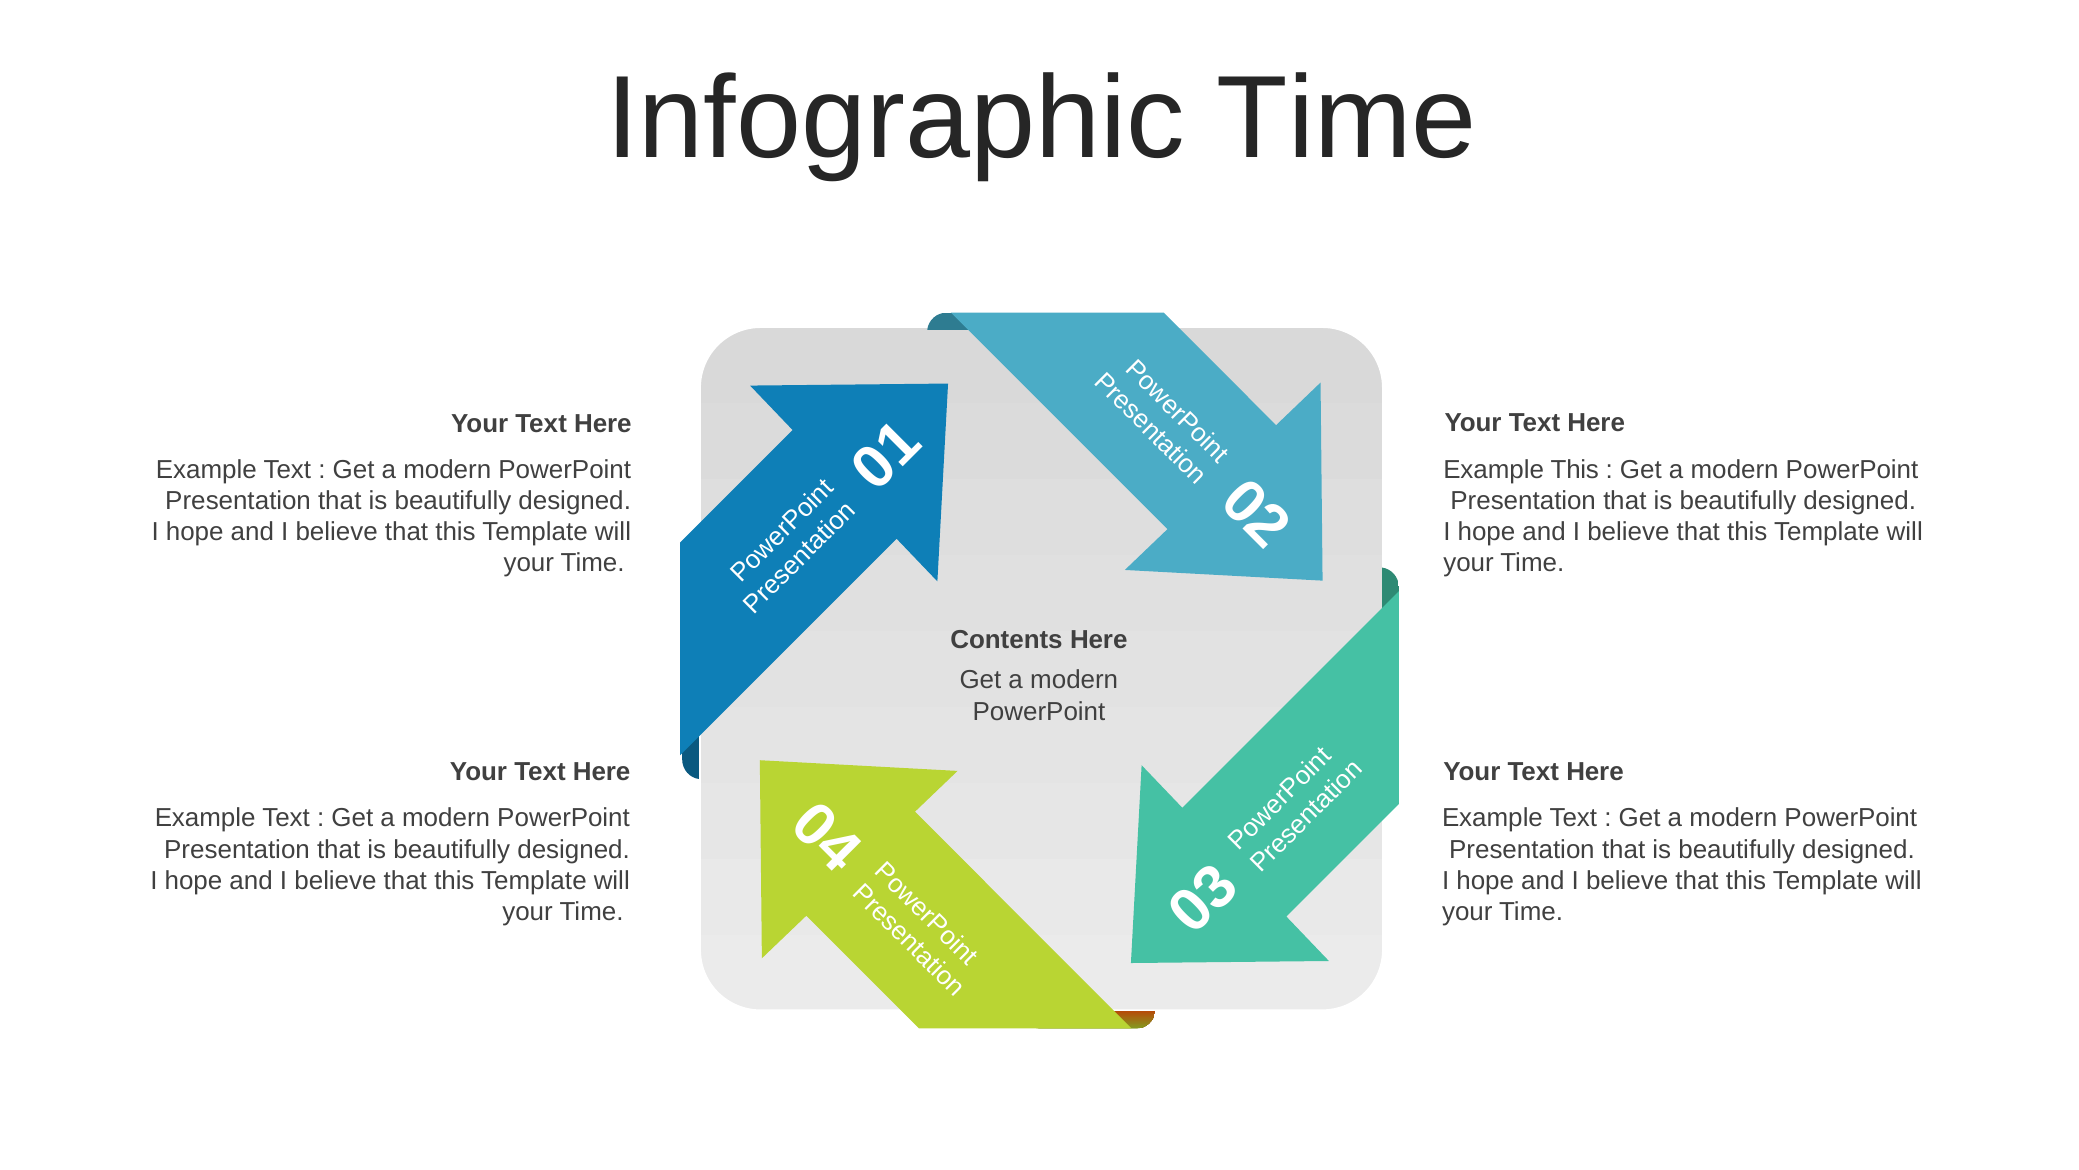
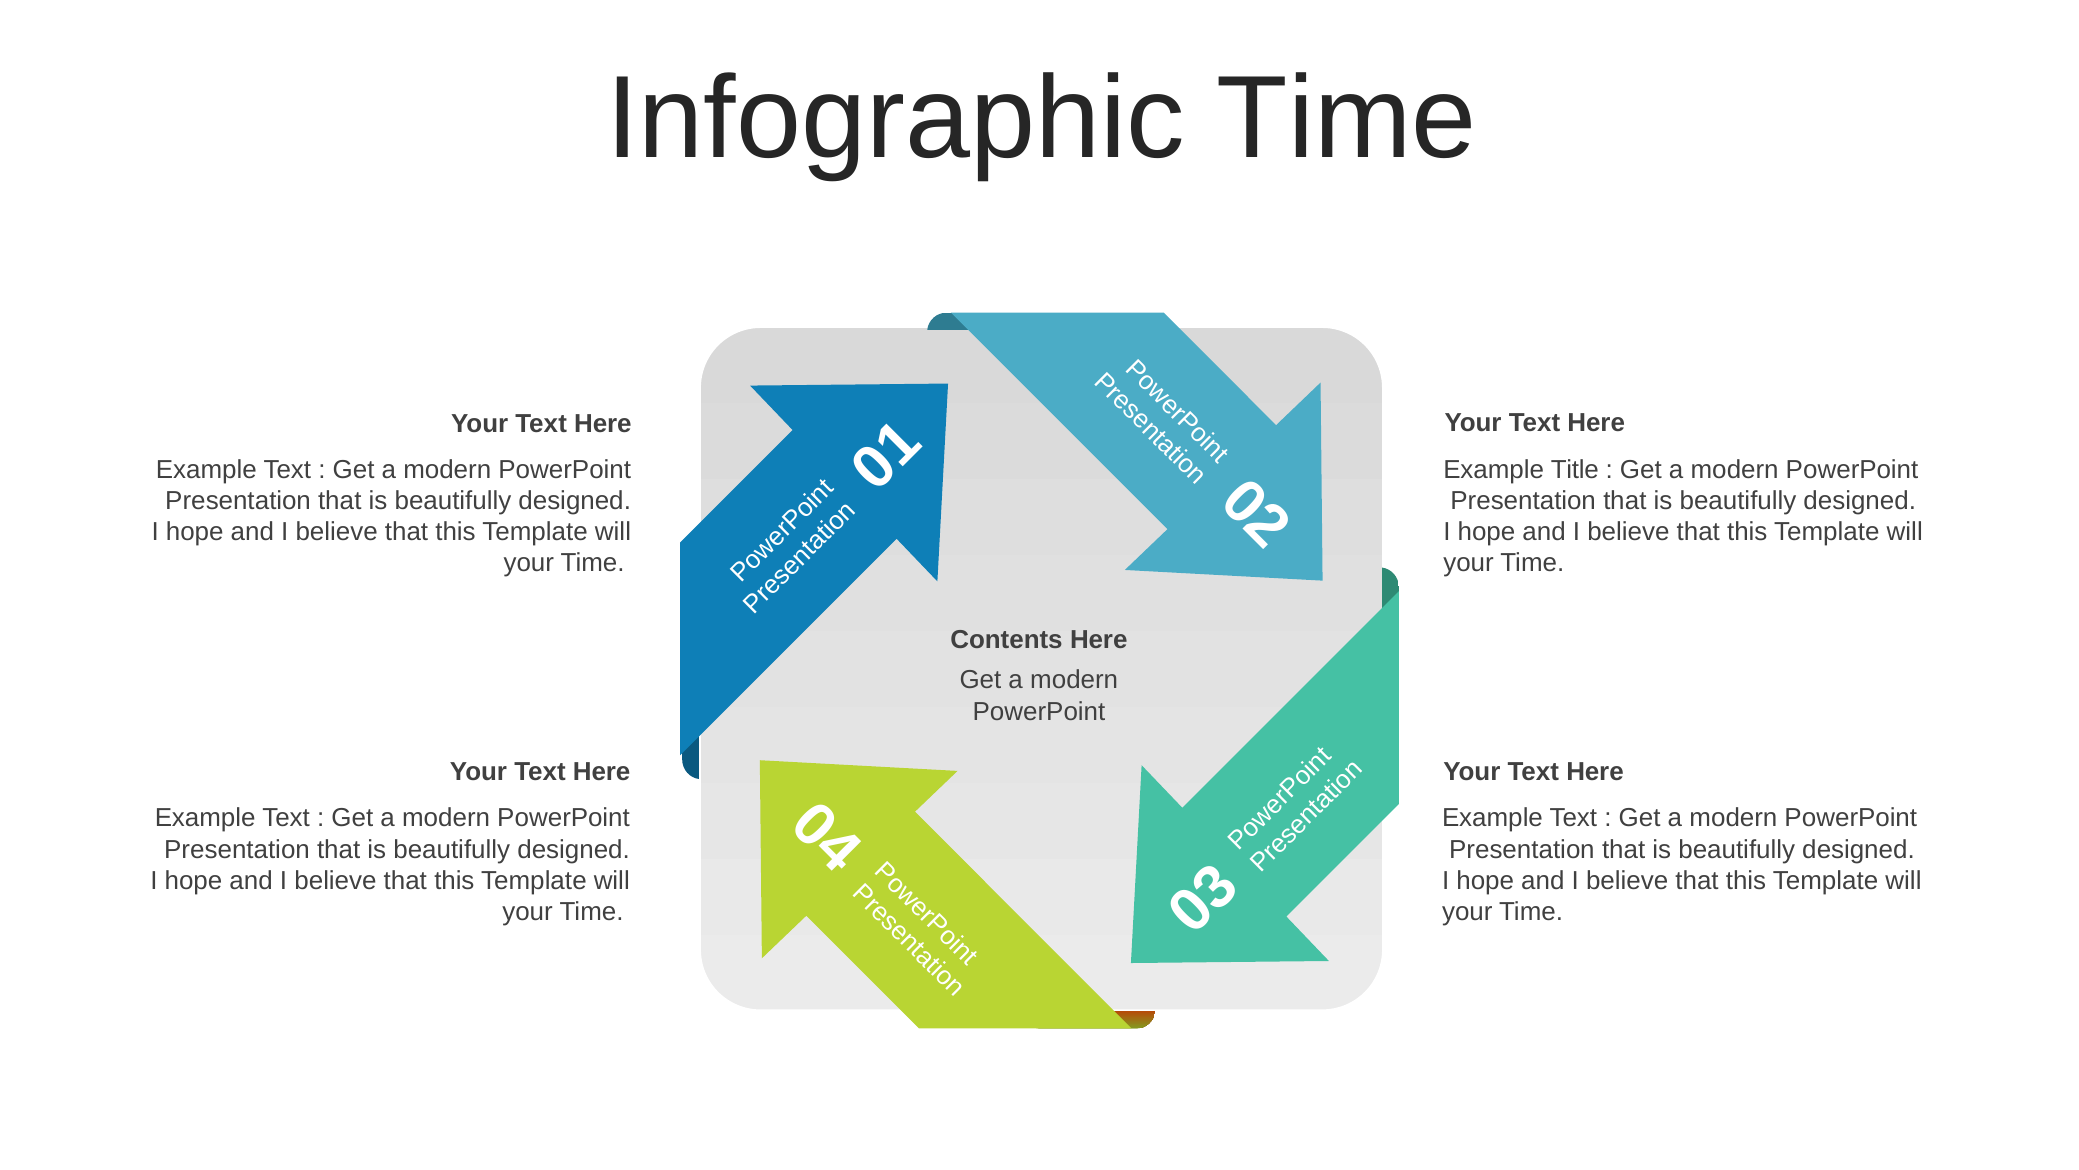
Example This: This -> Title
